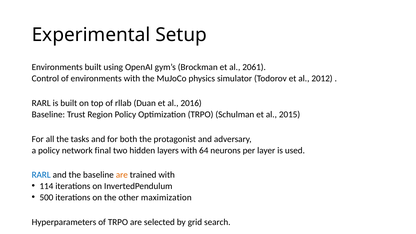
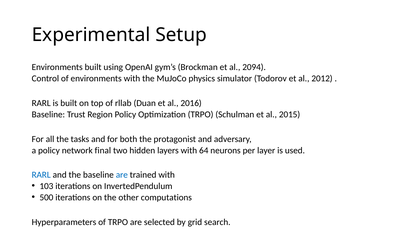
2061: 2061 -> 2094
are at (122, 175) colour: orange -> blue
114: 114 -> 103
maximization: maximization -> computations
